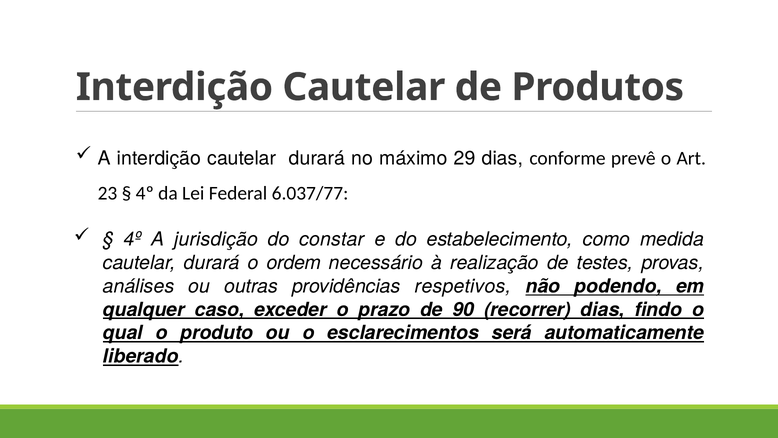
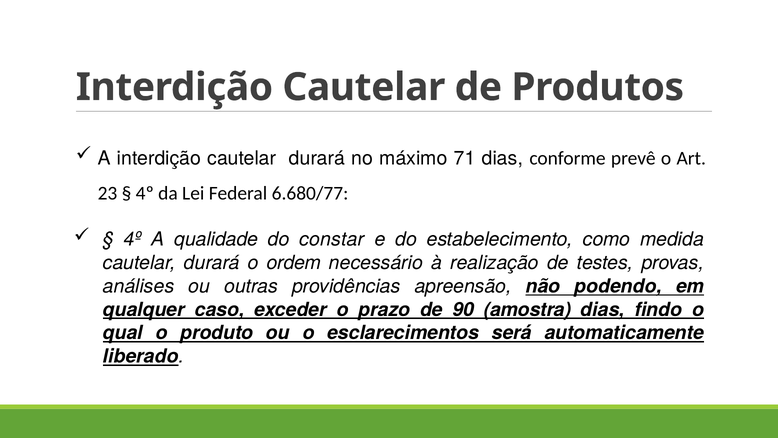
29: 29 -> 71
6.037/77: 6.037/77 -> 6.680/77
jurisdição: jurisdição -> qualidade
respetivos: respetivos -> apreensão
recorrer: recorrer -> amostra
